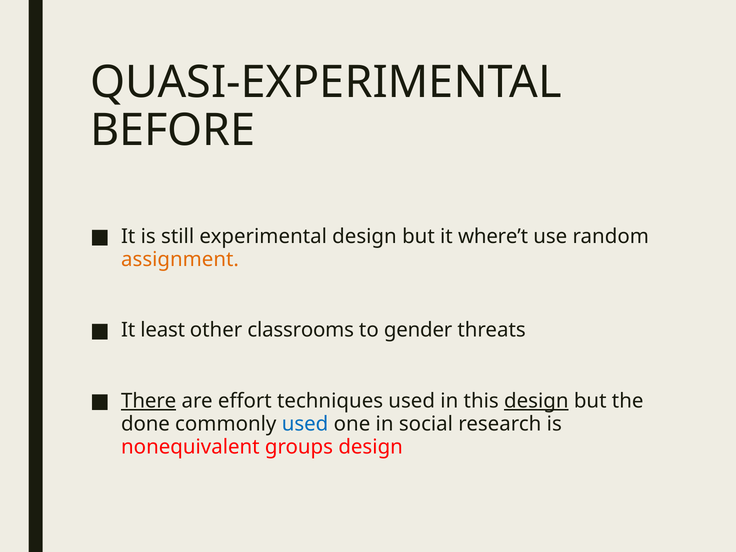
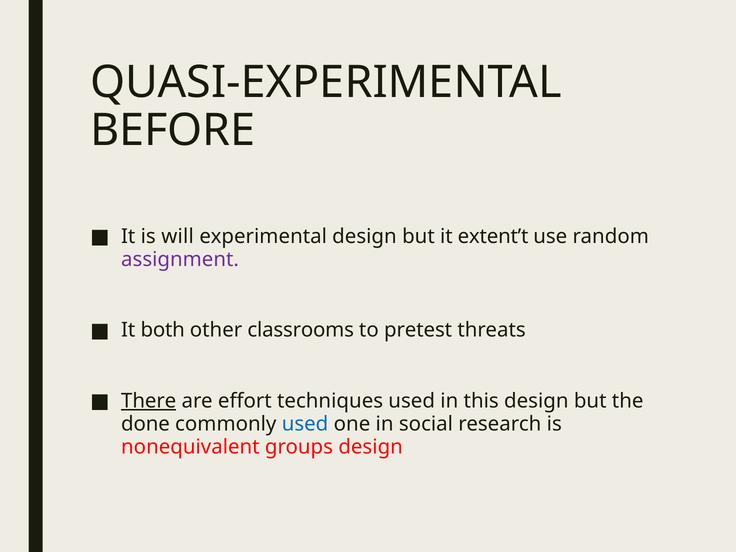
still: still -> will
where’t: where’t -> extent’t
assignment colour: orange -> purple
least: least -> both
gender: gender -> pretest
design at (536, 401) underline: present -> none
